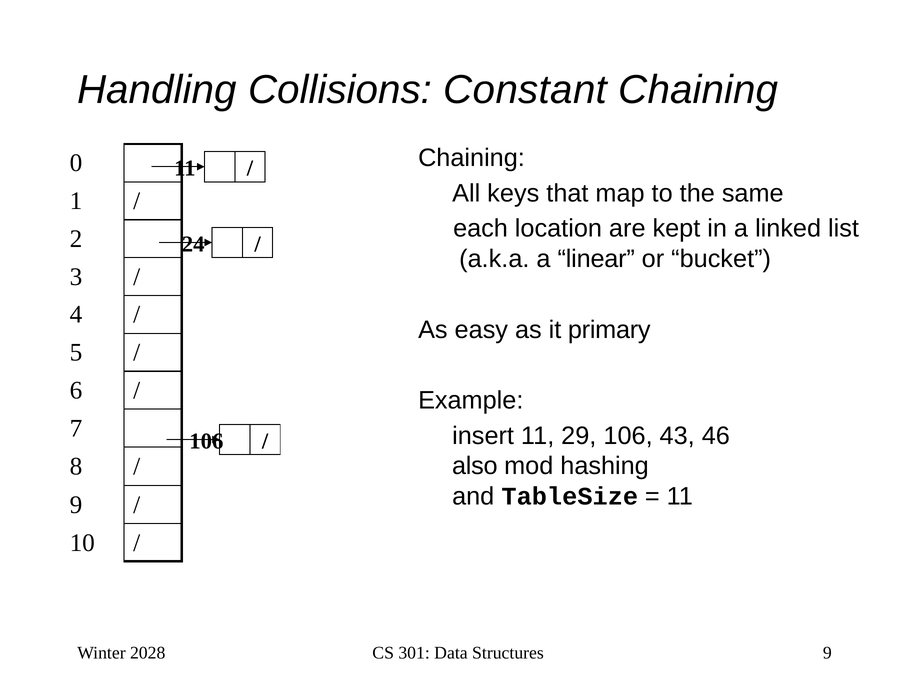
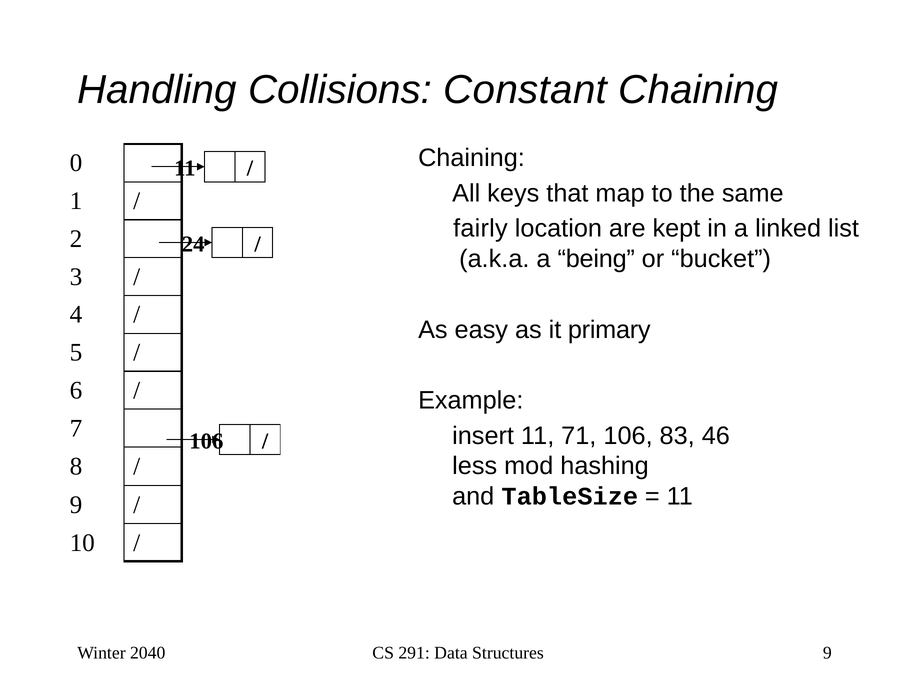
each: each -> fairly
linear: linear -> being
29: 29 -> 71
43: 43 -> 83
also: also -> less
2028: 2028 -> 2040
301: 301 -> 291
